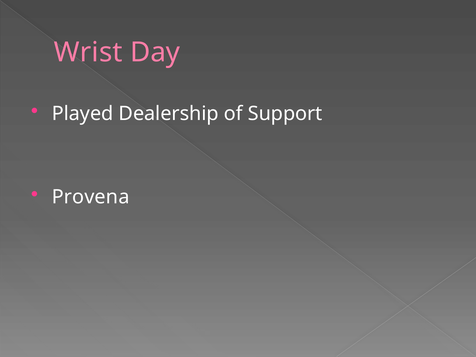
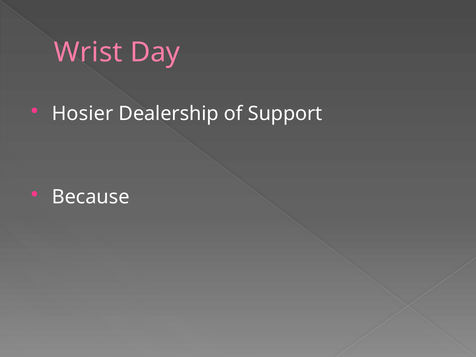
Played: Played -> Hosier
Provena: Provena -> Because
